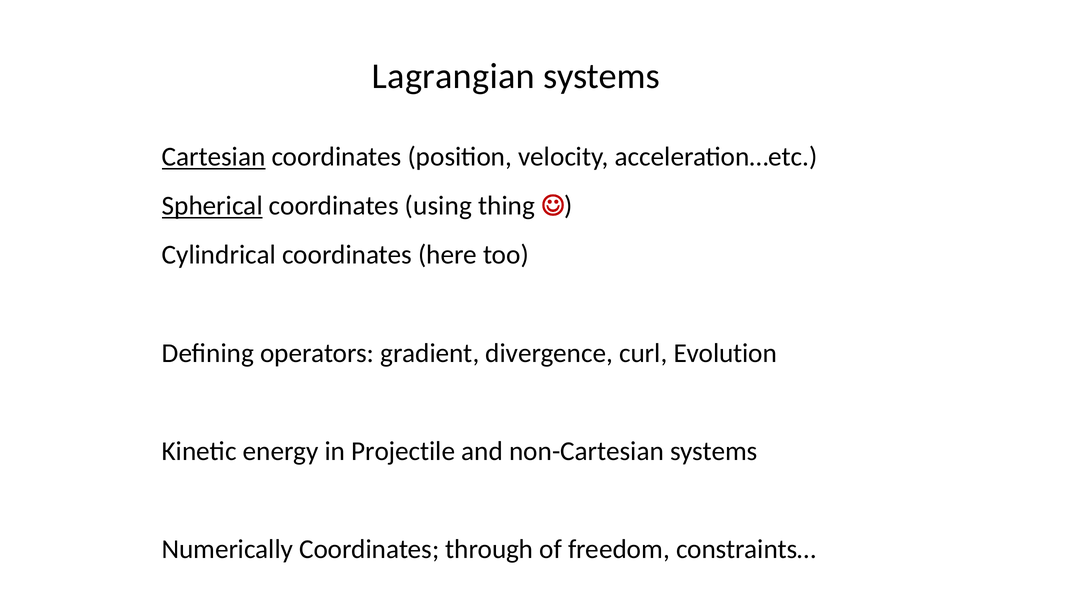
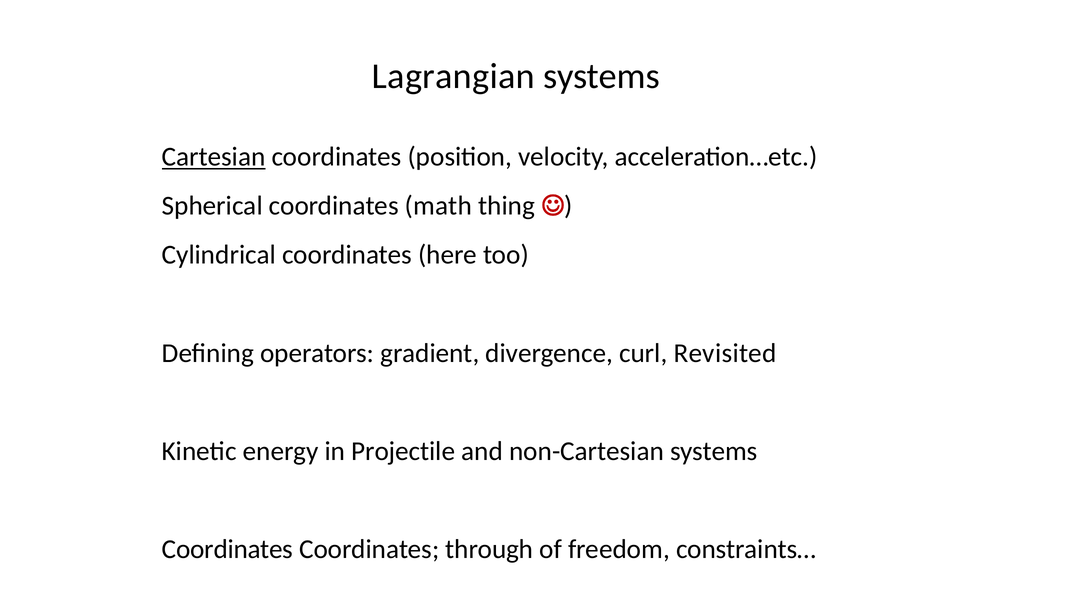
Spherical underline: present -> none
using: using -> math
Evolution: Evolution -> Revisited
Numerically at (227, 549): Numerically -> Coordinates
